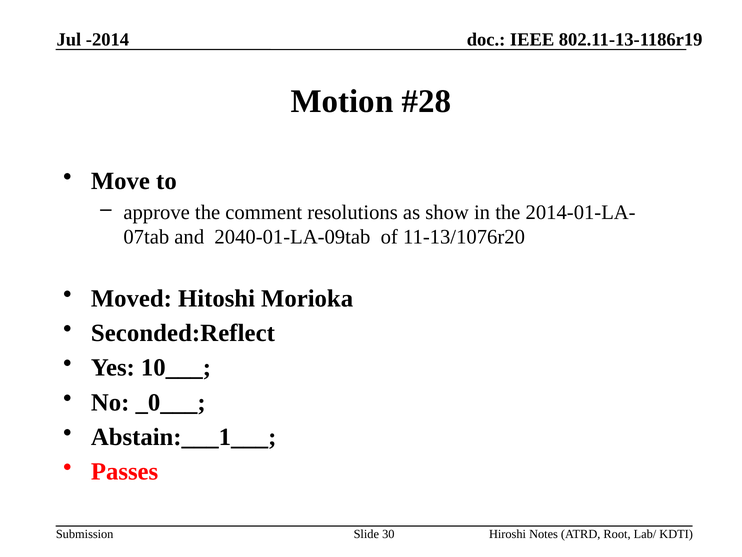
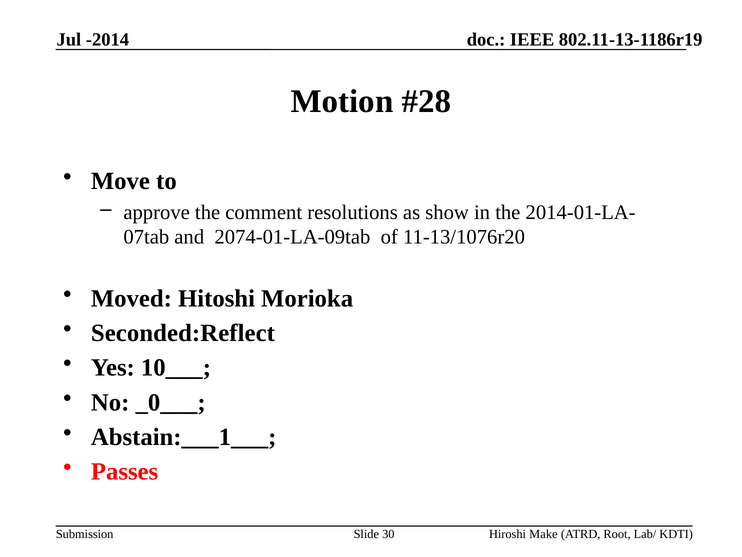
2040-01-LA-09tab: 2040-01-LA-09tab -> 2074-01-LA-09tab
Notes: Notes -> Make
